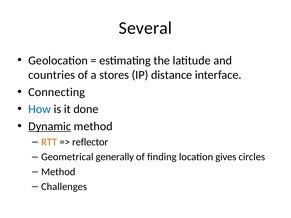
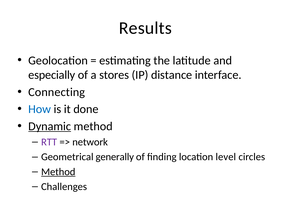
Several: Several -> Results
countries: countries -> especially
RTT colour: orange -> purple
reflector: reflector -> network
gives: gives -> level
Method at (58, 172) underline: none -> present
